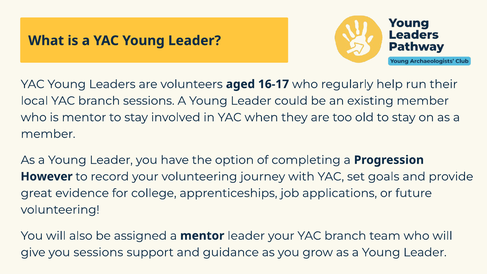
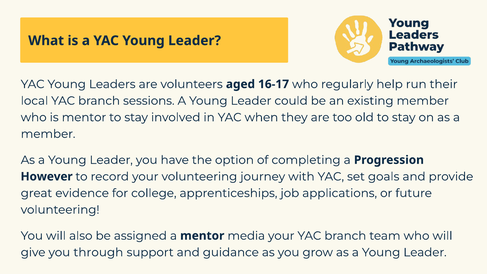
mentor leader: leader -> media
you sessions: sessions -> through
